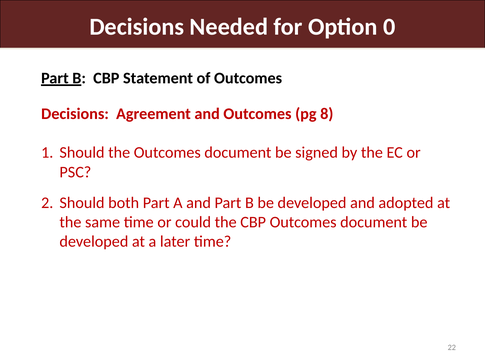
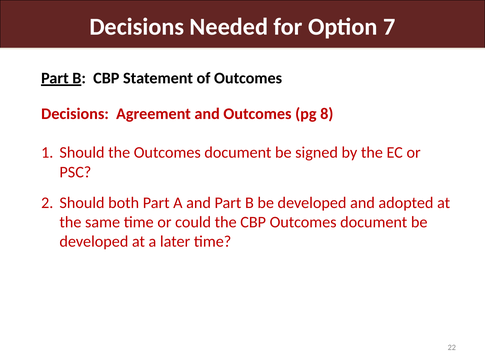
0: 0 -> 7
